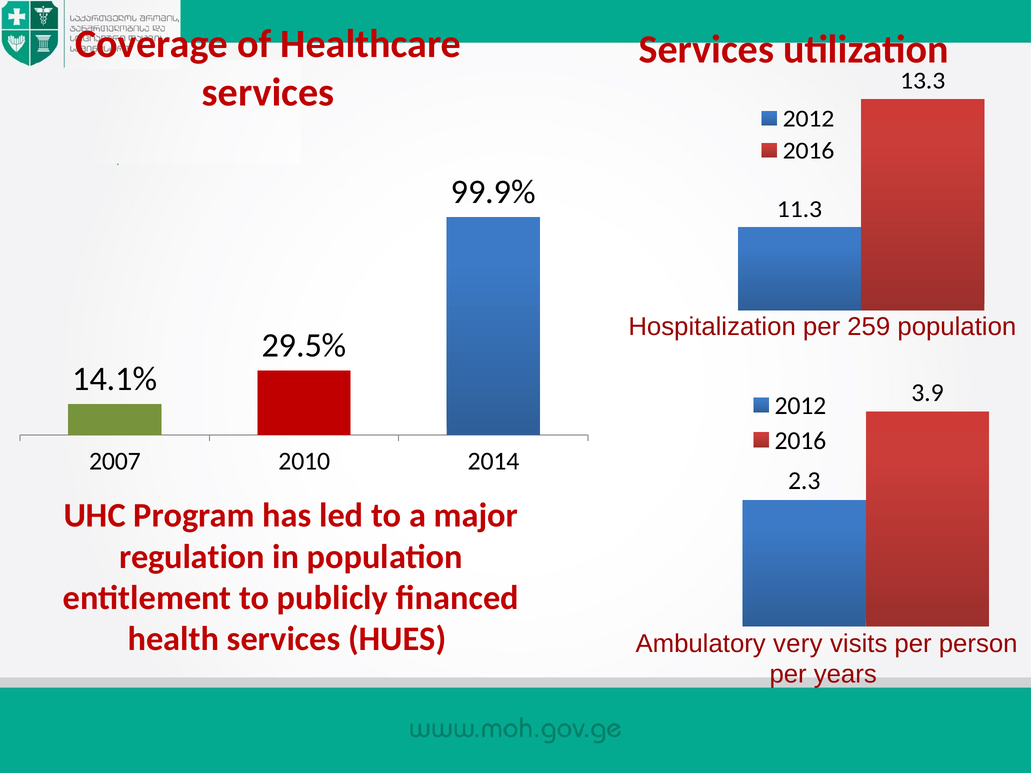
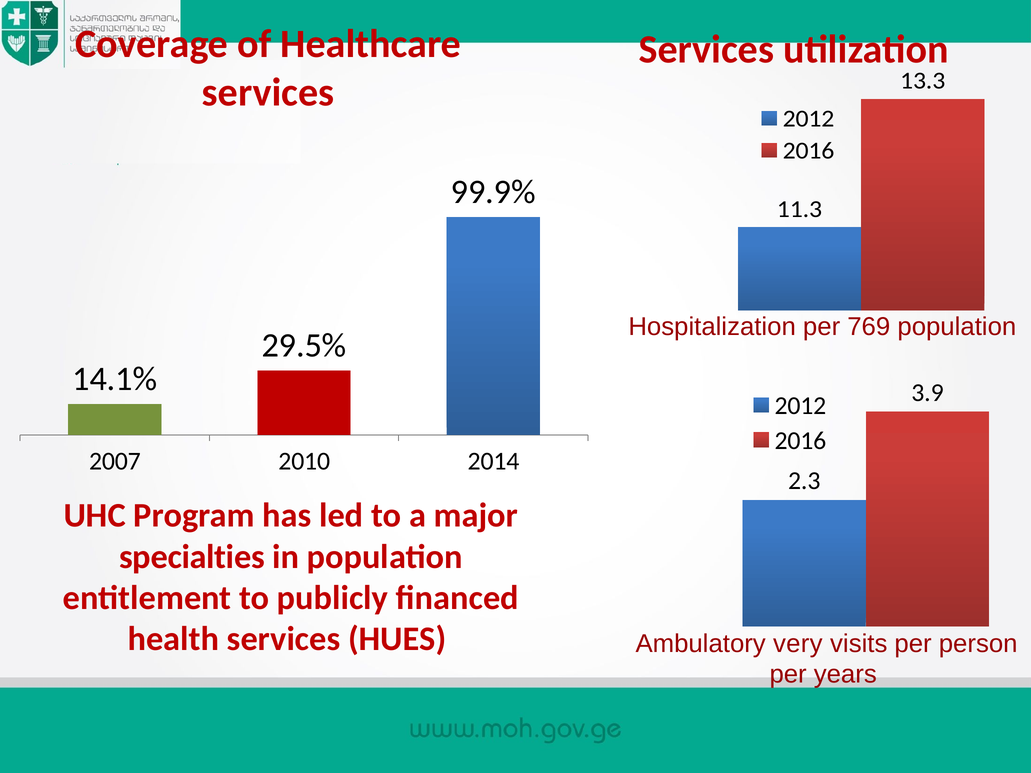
259: 259 -> 769
regulation: regulation -> specialties
